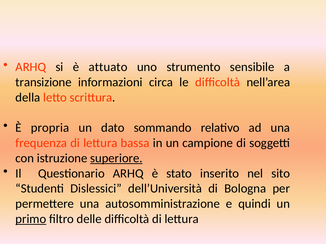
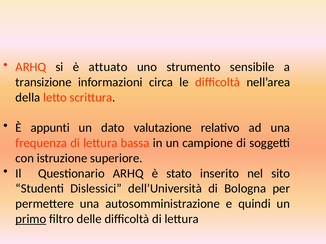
propria: propria -> appunti
sommando: sommando -> valutazione
superiore underline: present -> none
